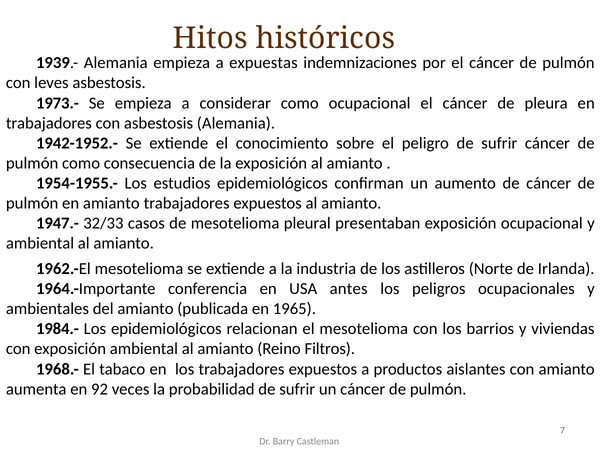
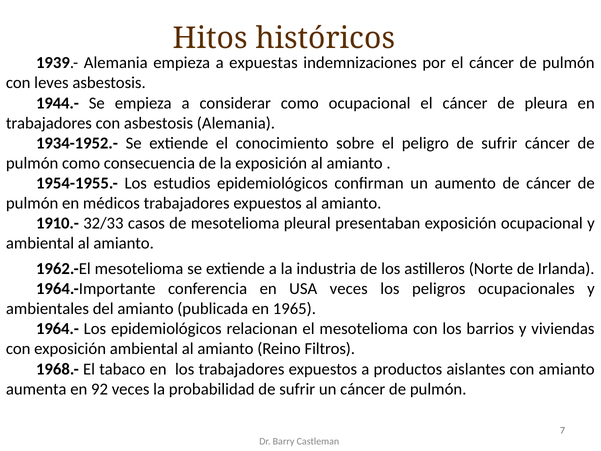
1973.-: 1973.- -> 1944.-
1942-1952.-: 1942-1952.- -> 1934-1952.-
en amianto: amianto -> médicos
1947.-: 1947.- -> 1910.-
USA antes: antes -> veces
1984.-: 1984.- -> 1964.-
